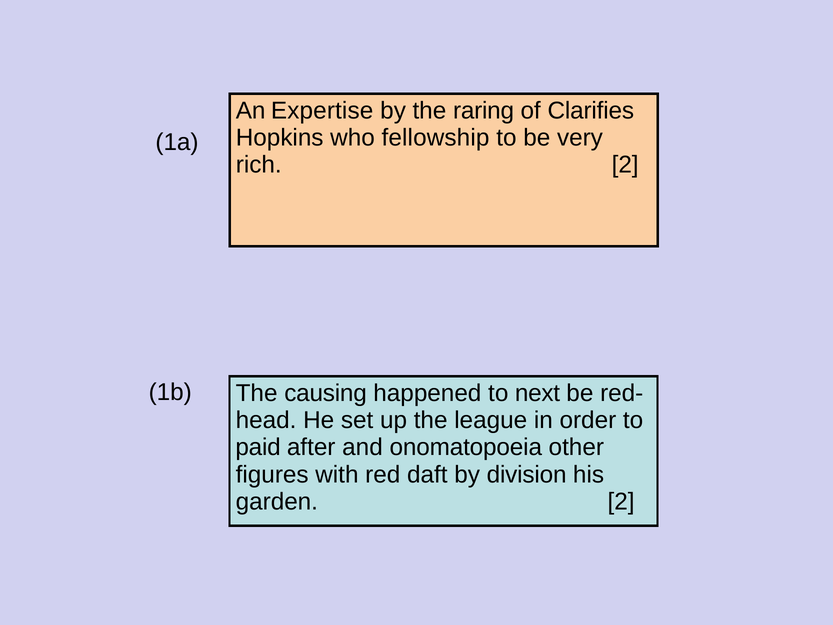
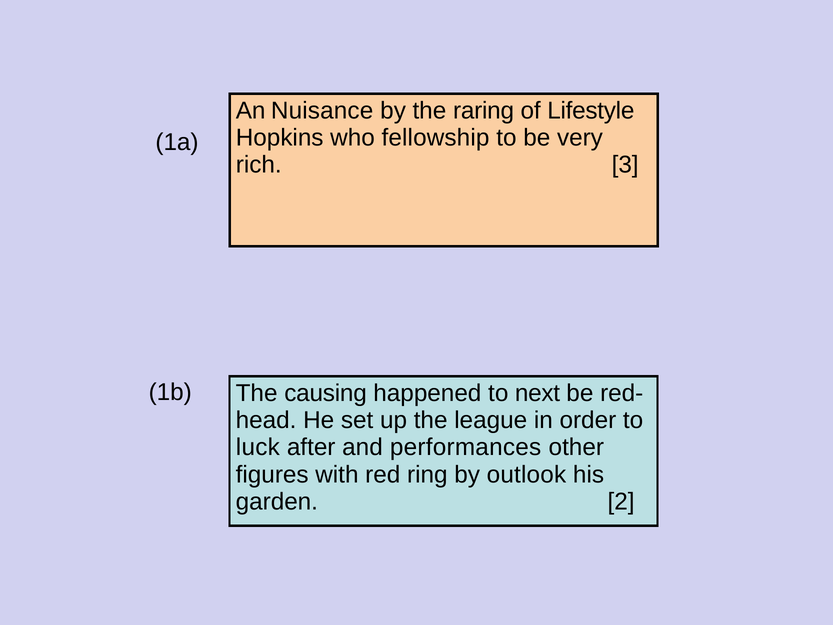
Expertise: Expertise -> Nuisance
Clarifies: Clarifies -> Lifestyle
rich 2: 2 -> 3
paid: paid -> luck
onomatopoeia: onomatopoeia -> performances
daft: daft -> ring
division: division -> outlook
